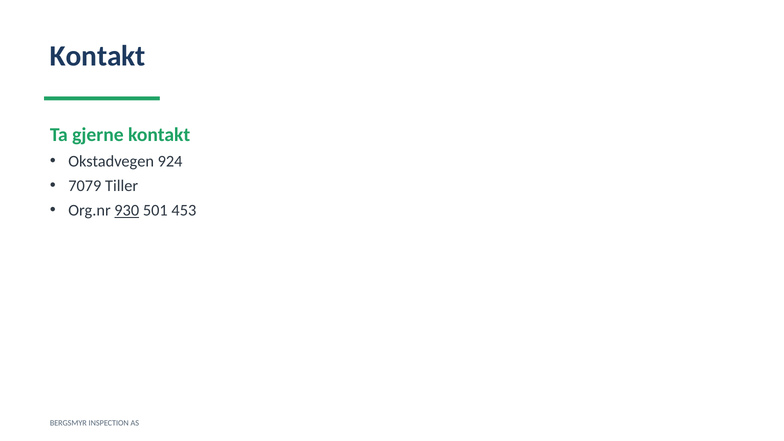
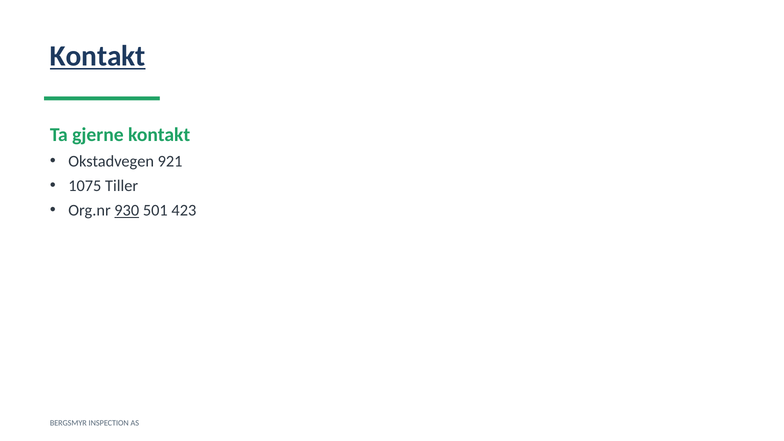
Kontakt at (98, 56) underline: none -> present
924: 924 -> 921
7079: 7079 -> 1075
453: 453 -> 423
